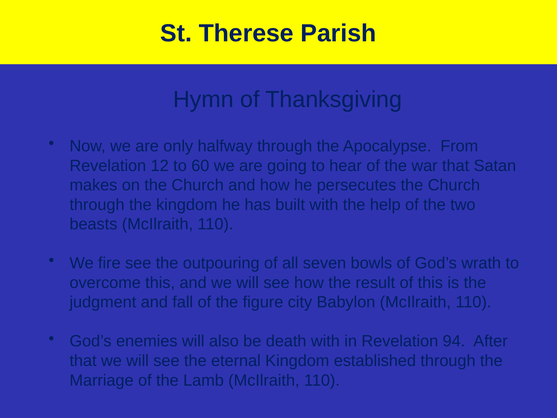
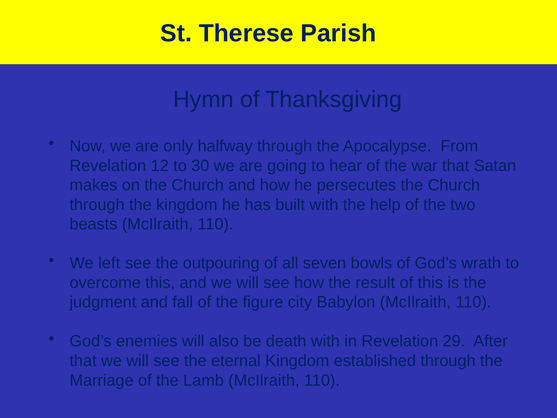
60: 60 -> 30
fire: fire -> left
94: 94 -> 29
